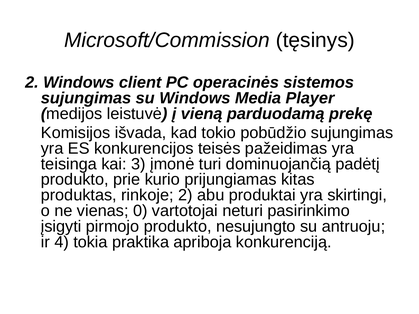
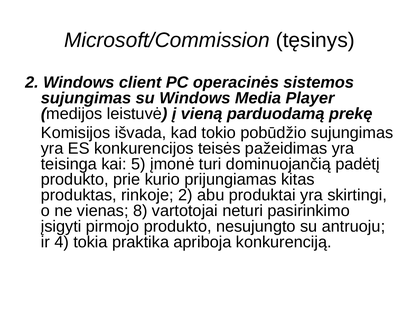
3: 3 -> 5
0: 0 -> 8
